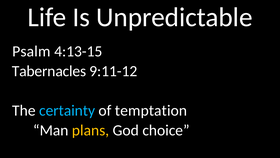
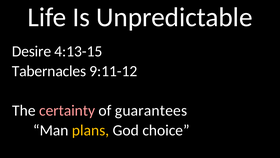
Psalm: Psalm -> Desire
certainty colour: light blue -> pink
temptation: temptation -> guarantees
